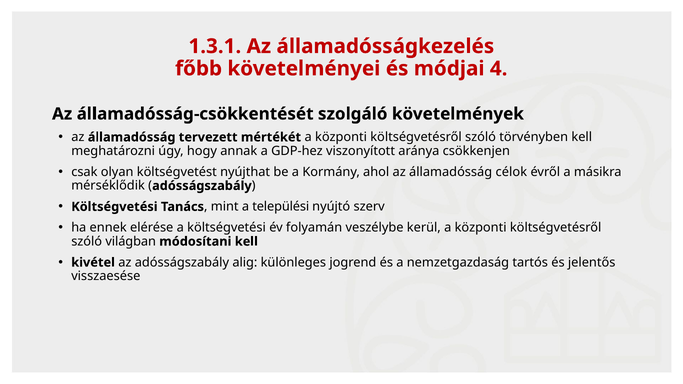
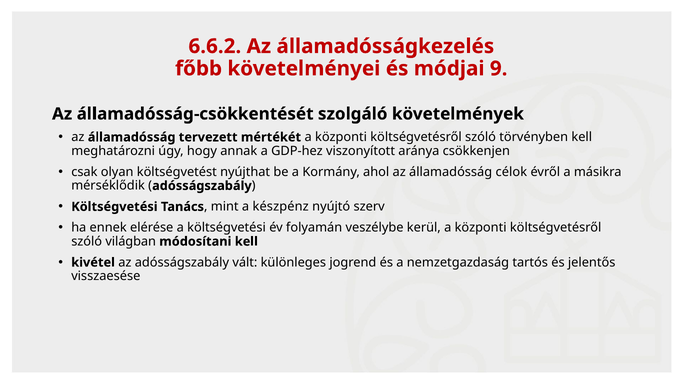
1.3.1: 1.3.1 -> 6.6.2
4: 4 -> 9
települési: települési -> készpénz
alig: alig -> vált
